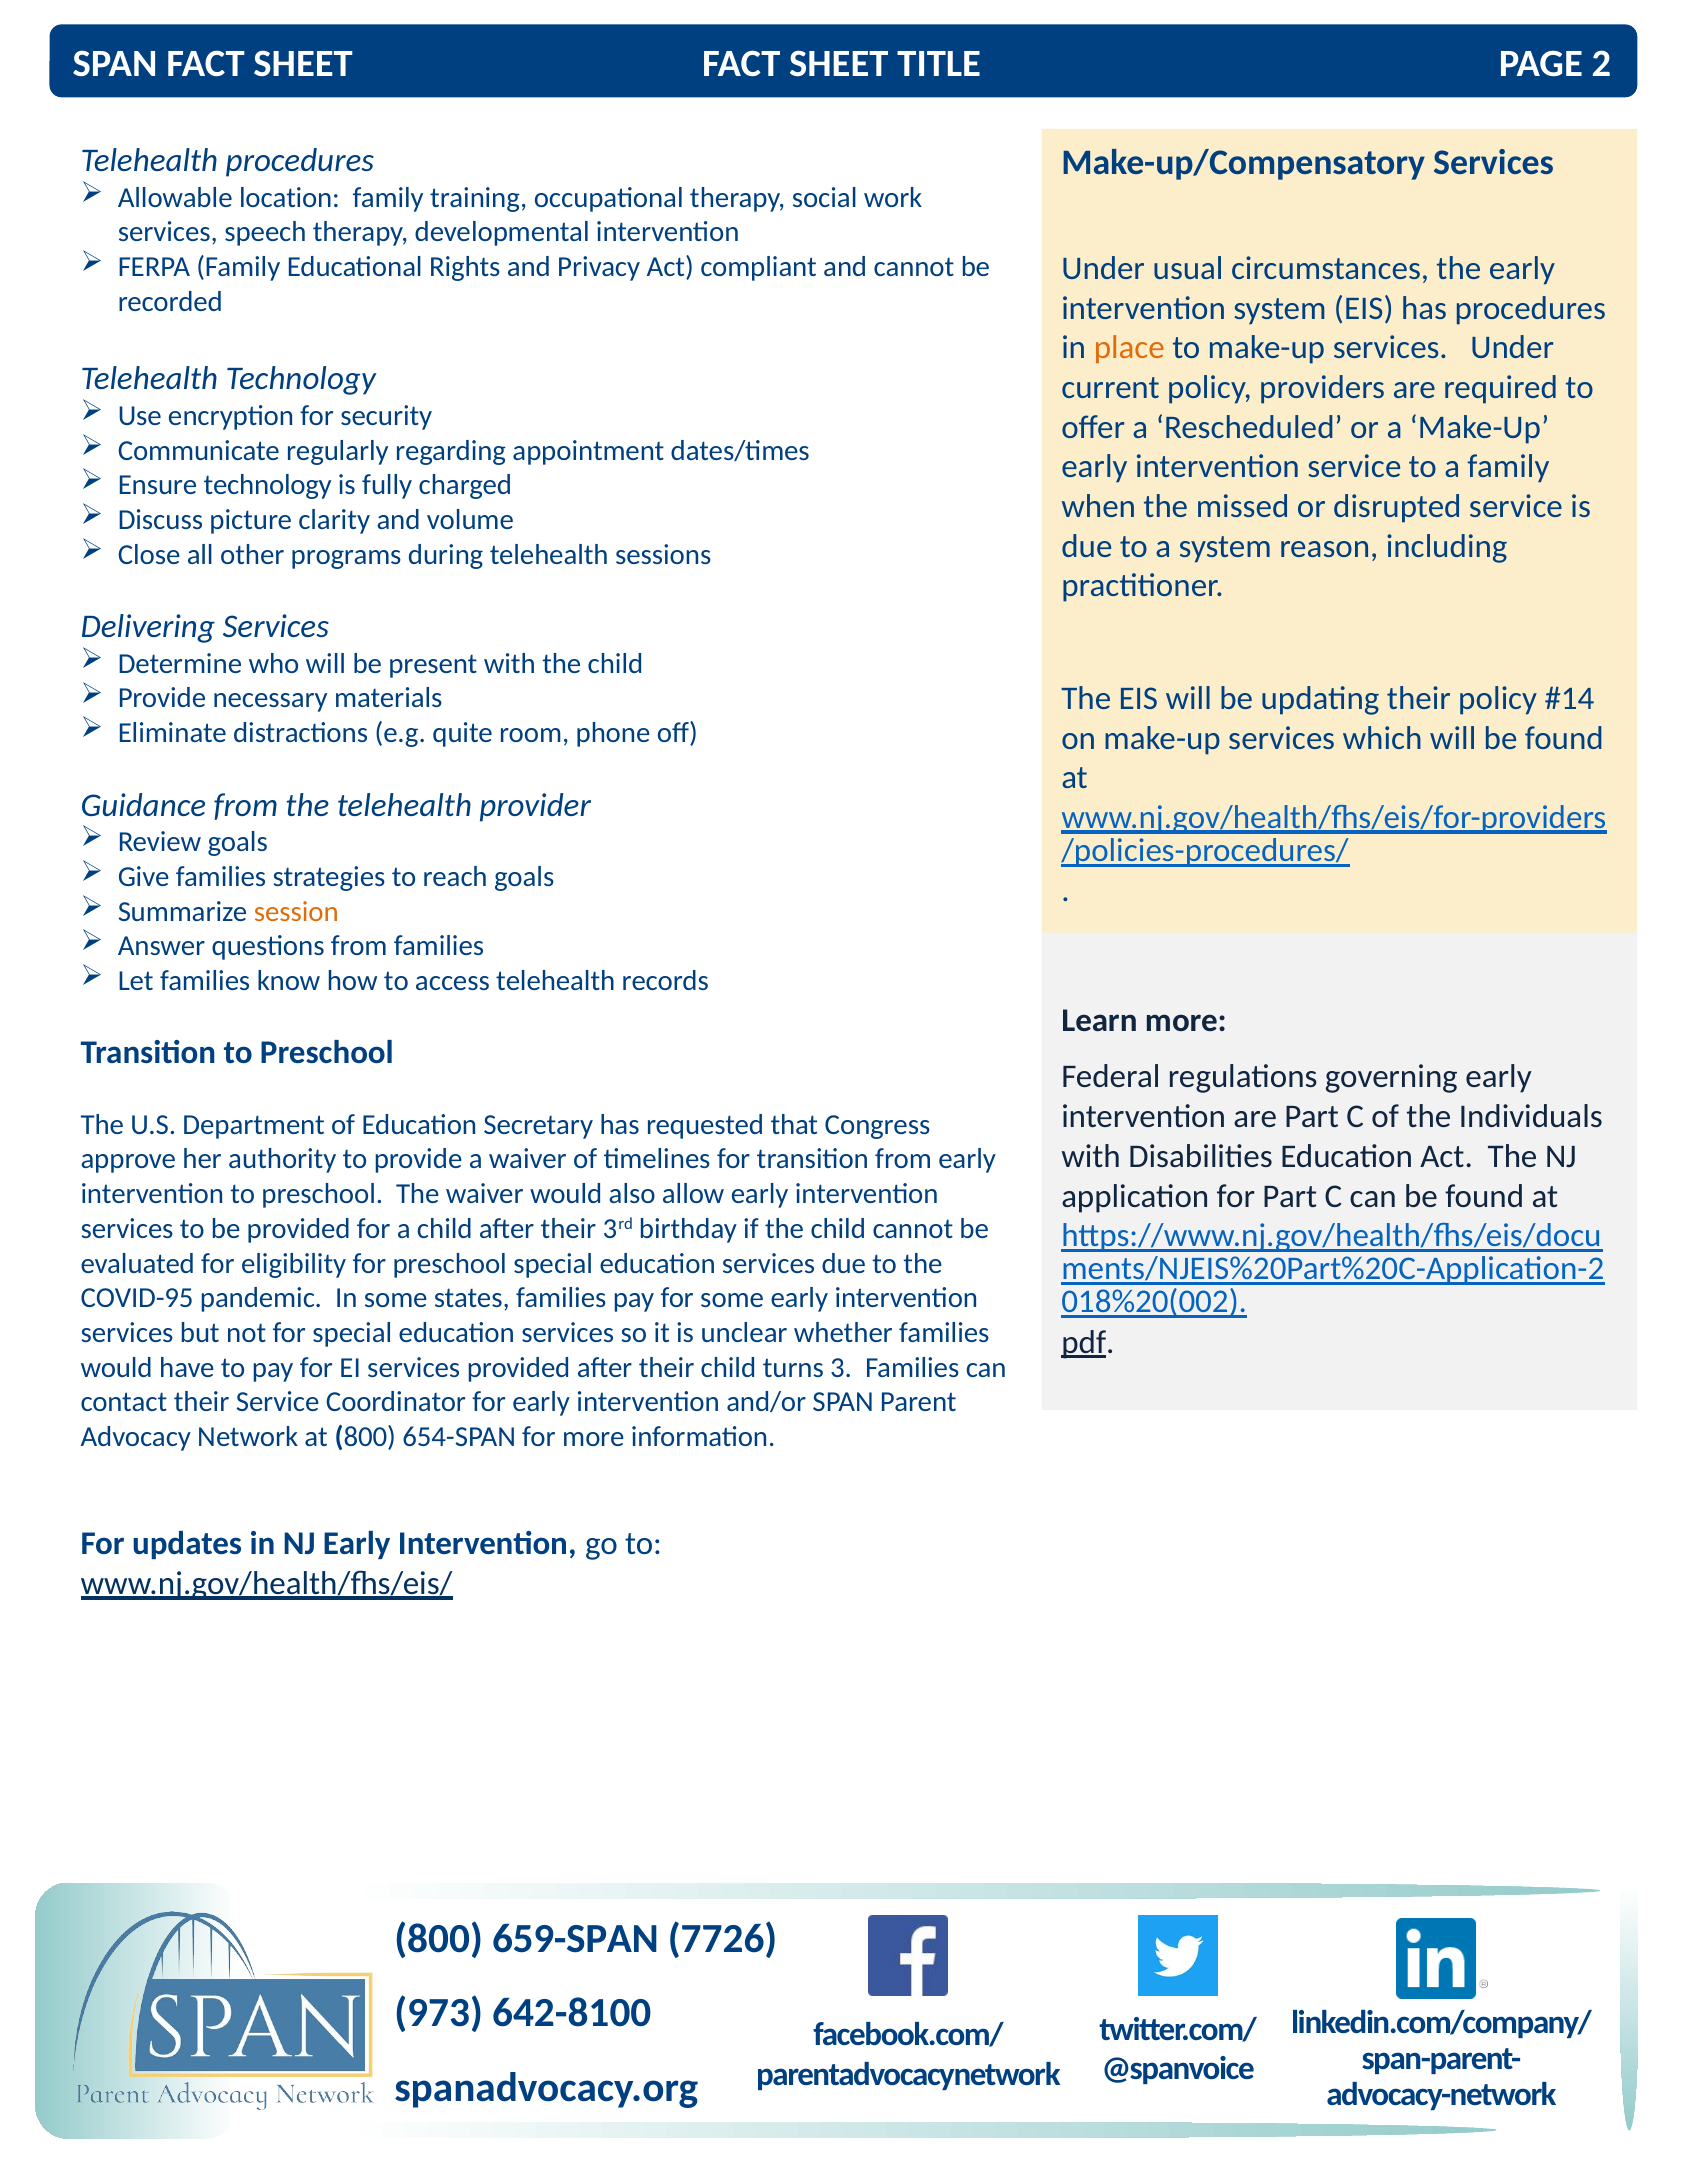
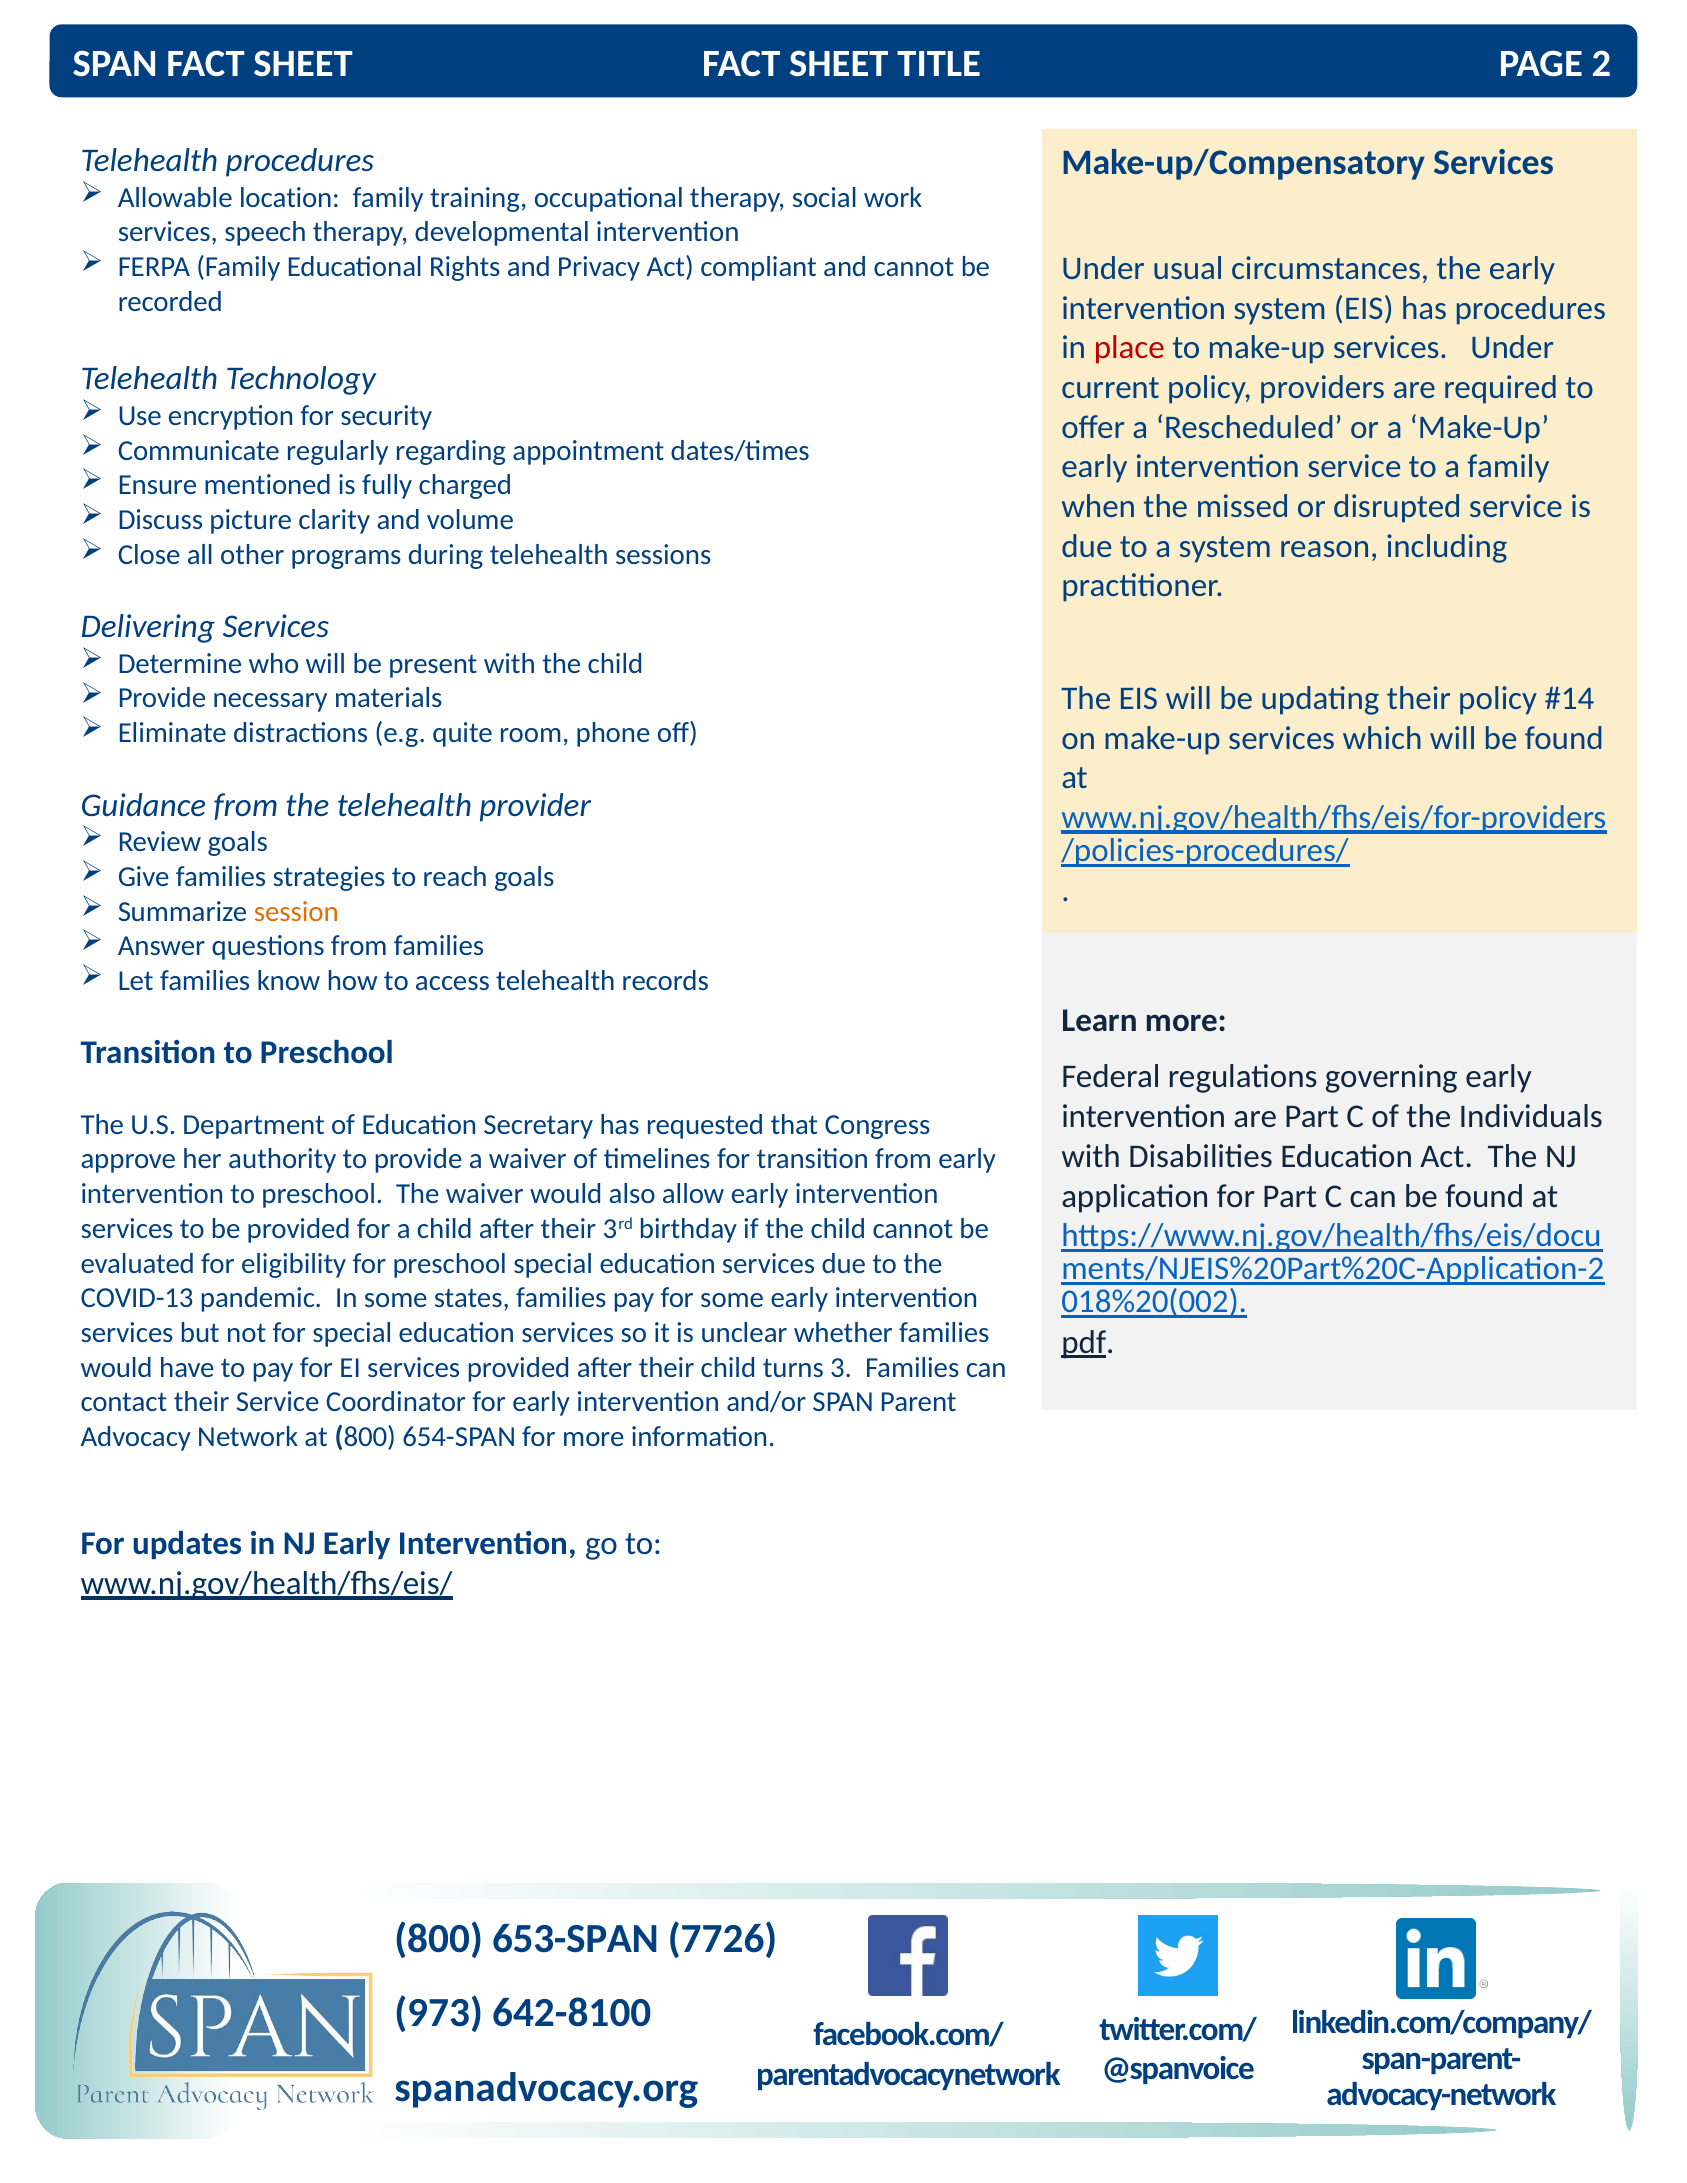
place colour: orange -> red
Ensure technology: technology -> mentioned
COVID-95: COVID-95 -> COVID-13
659-SPAN: 659-SPAN -> 653-SPAN
